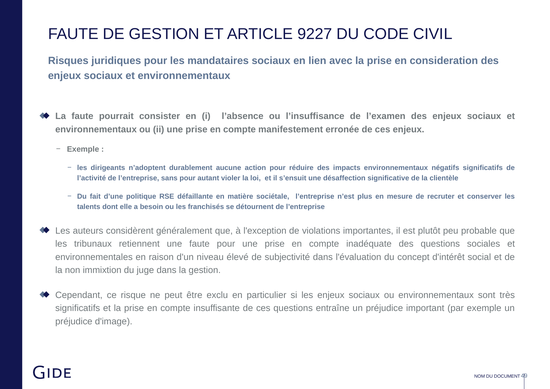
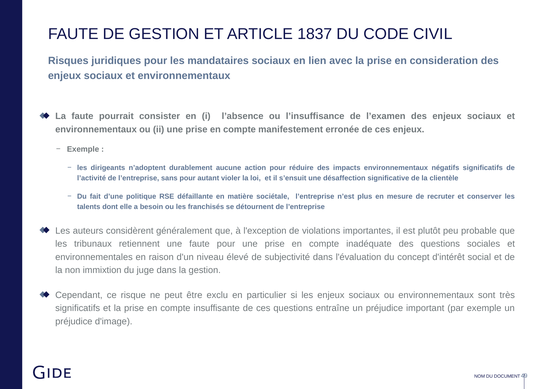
9227: 9227 -> 1837
